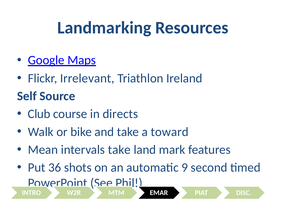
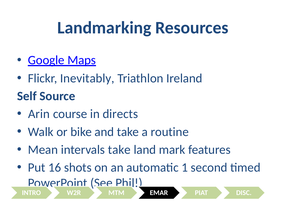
Irrelevant: Irrelevant -> Inevitably
Club: Club -> Arin
toward: toward -> routine
36: 36 -> 16
9: 9 -> 1
